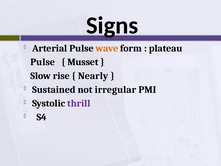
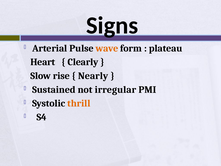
Pulse at (43, 62): Pulse -> Heart
Musset: Musset -> Clearly
thrill colour: purple -> orange
